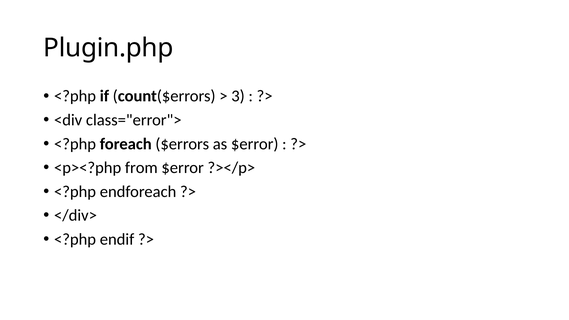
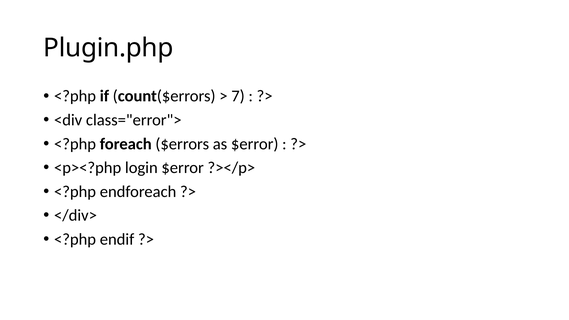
3: 3 -> 7
from: from -> login
